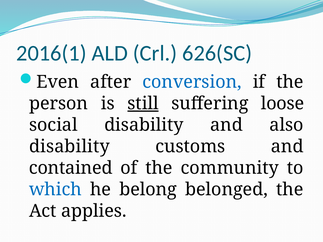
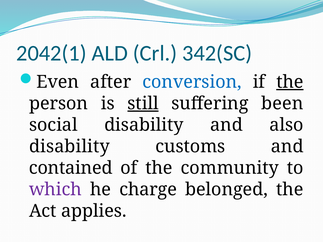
2016(1: 2016(1 -> 2042(1
626(SC: 626(SC -> 342(SC
the at (290, 82) underline: none -> present
loose: loose -> been
which colour: blue -> purple
belong: belong -> charge
